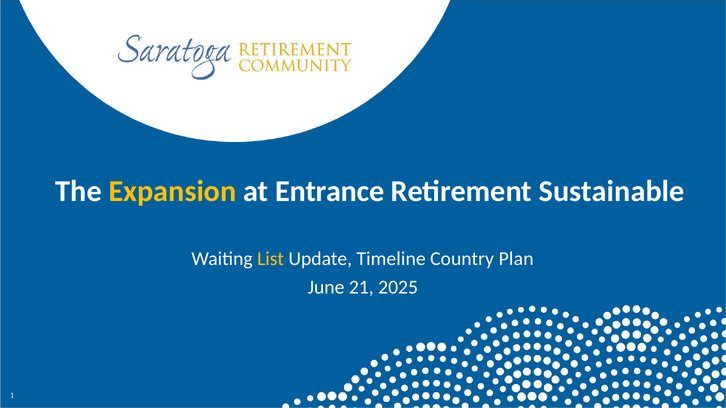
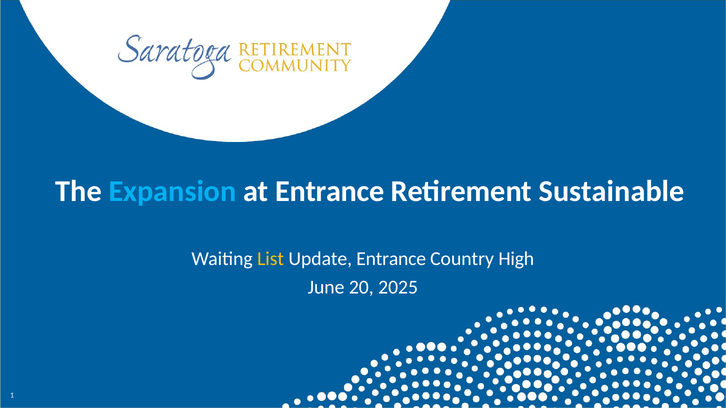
Expansion colour: yellow -> light blue
Update Timeline: Timeline -> Entrance
Plan: Plan -> High
21: 21 -> 20
